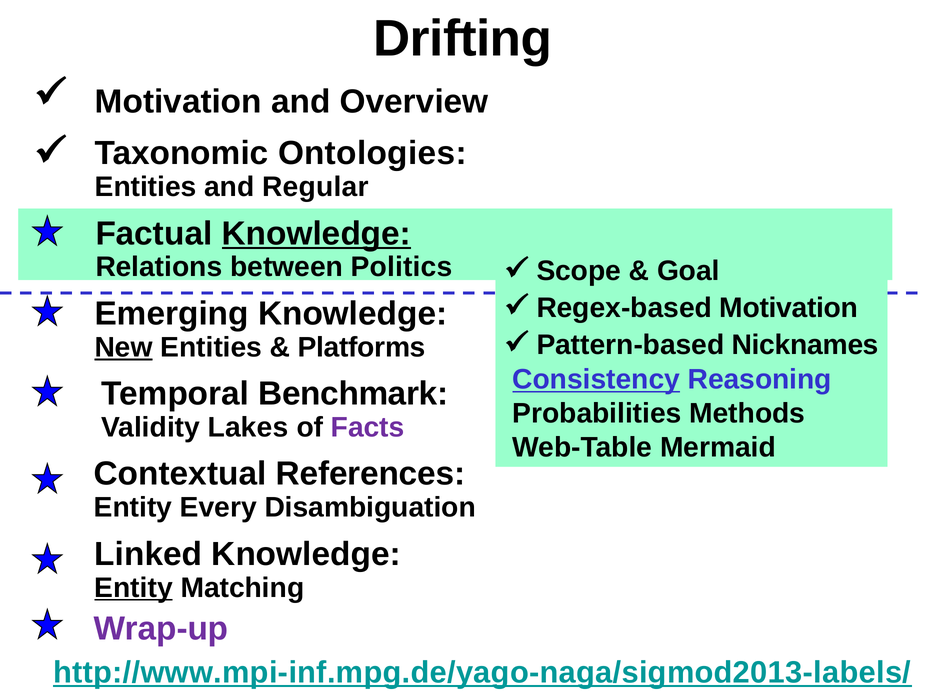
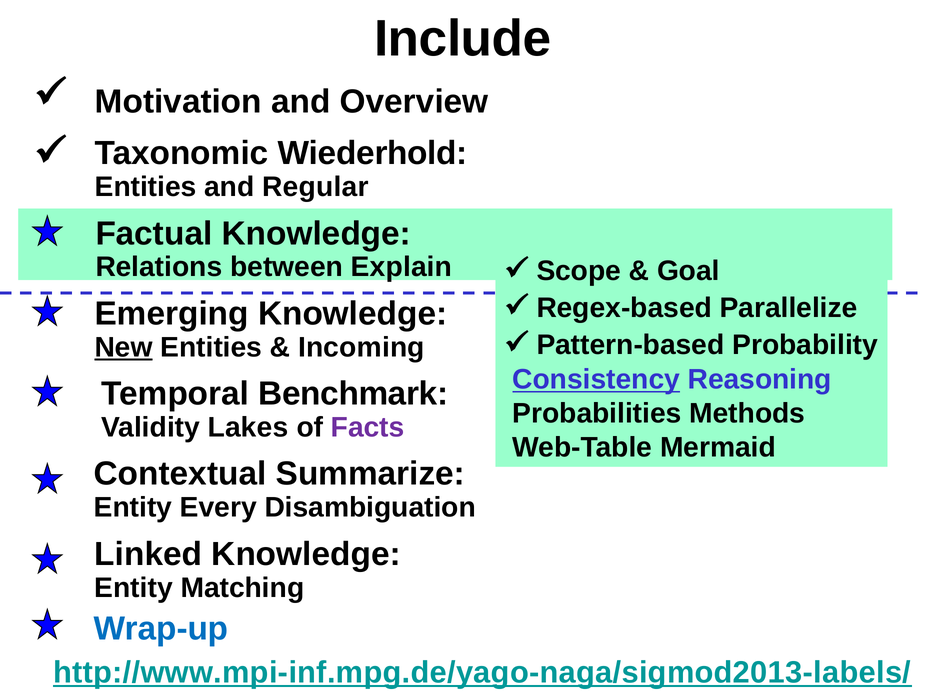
Drifting: Drifting -> Include
Ontologies: Ontologies -> Wiederhold
Knowledge at (316, 233) underline: present -> none
Politics: Politics -> Explain
Regex-based Motivation: Motivation -> Parallelize
Nicknames: Nicknames -> Probability
Platforms: Platforms -> Incoming
References: References -> Summarize
Entity at (134, 588) underline: present -> none
Wrap-up colour: purple -> blue
